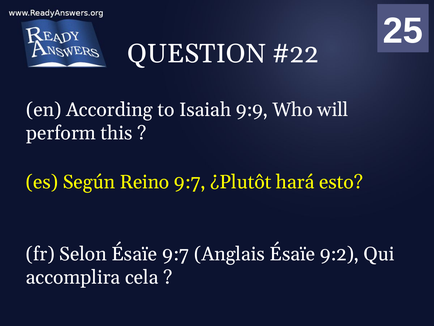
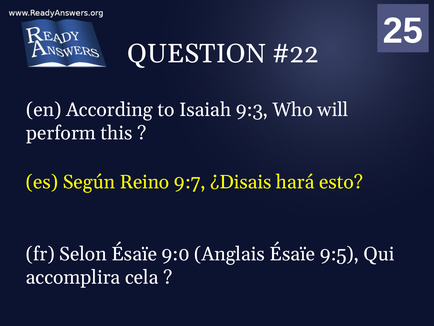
9:9: 9:9 -> 9:3
¿Plutôt: ¿Plutôt -> ¿Disais
Ésaïe 9:7: 9:7 -> 9:0
9:2: 9:2 -> 9:5
